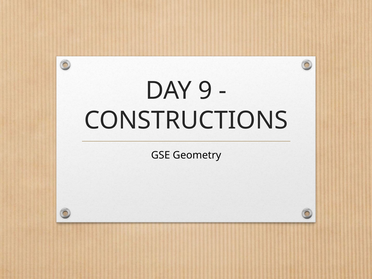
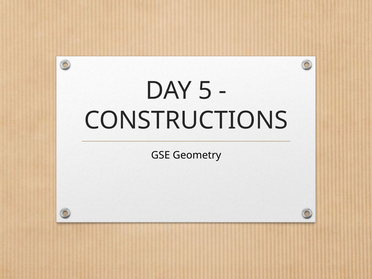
9: 9 -> 5
